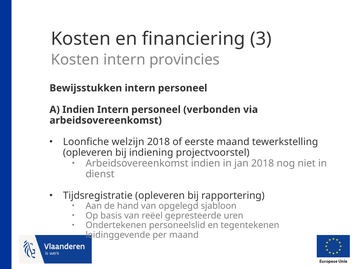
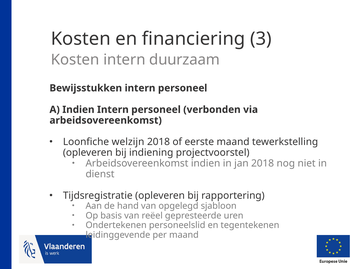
provincies: provincies -> duurzaam
